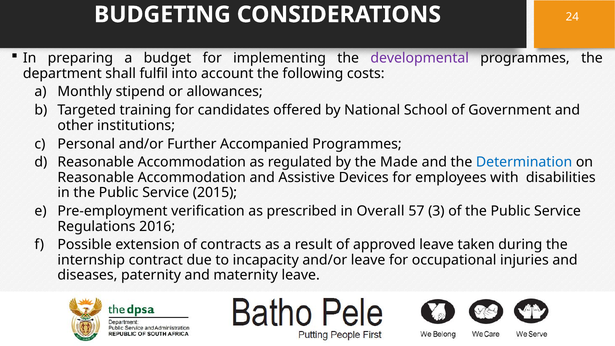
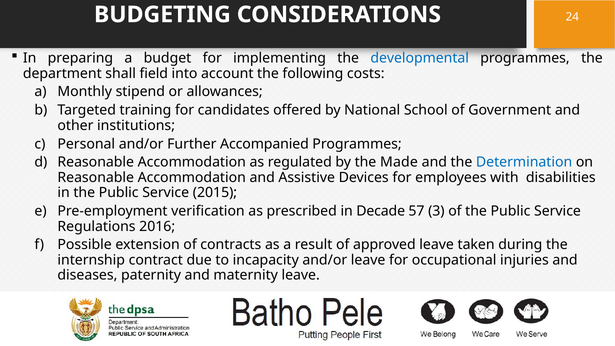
developmental colour: purple -> blue
fulfil: fulfil -> field
Overall: Overall -> Decade
